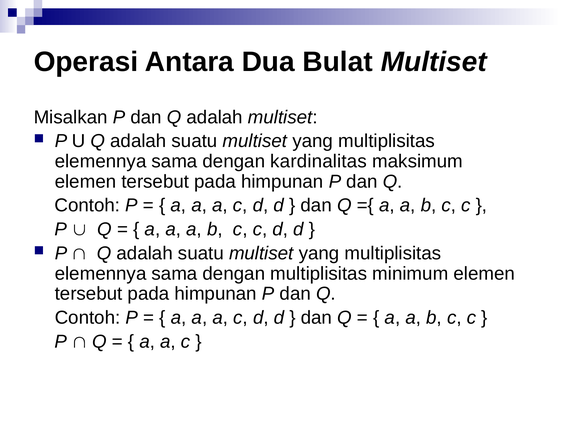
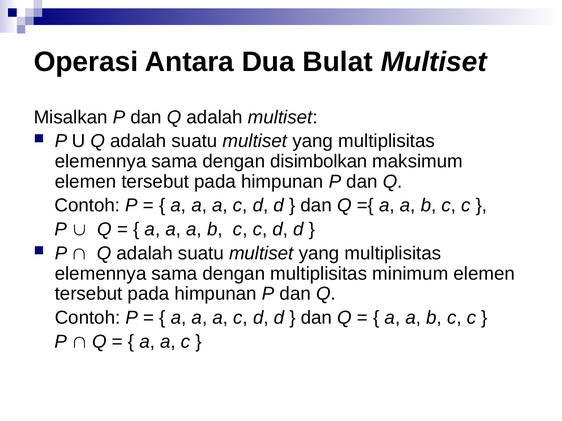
kardinalitas: kardinalitas -> disimbolkan
